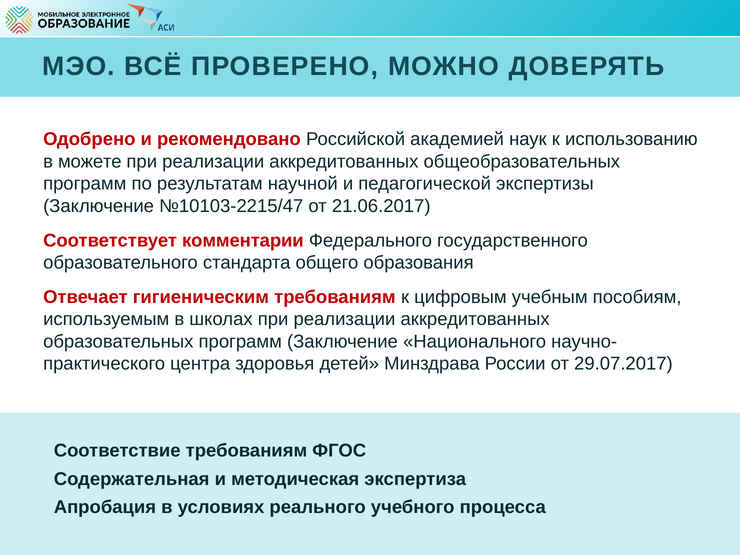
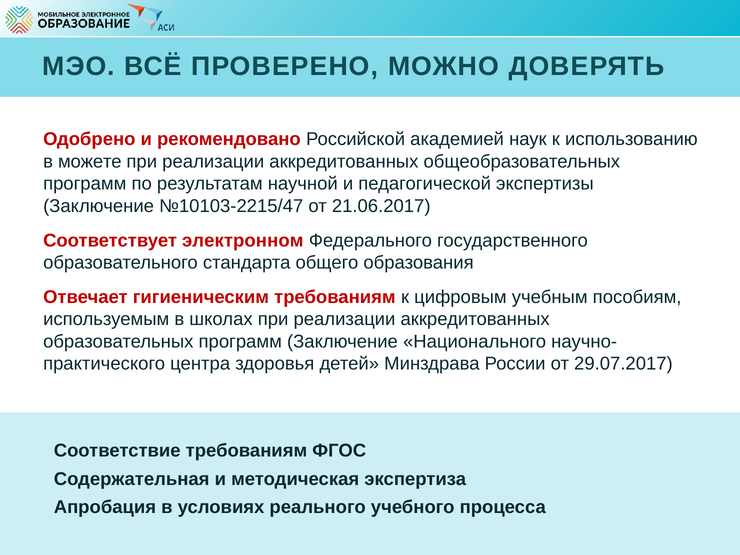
комментарии: комментарии -> электронном
